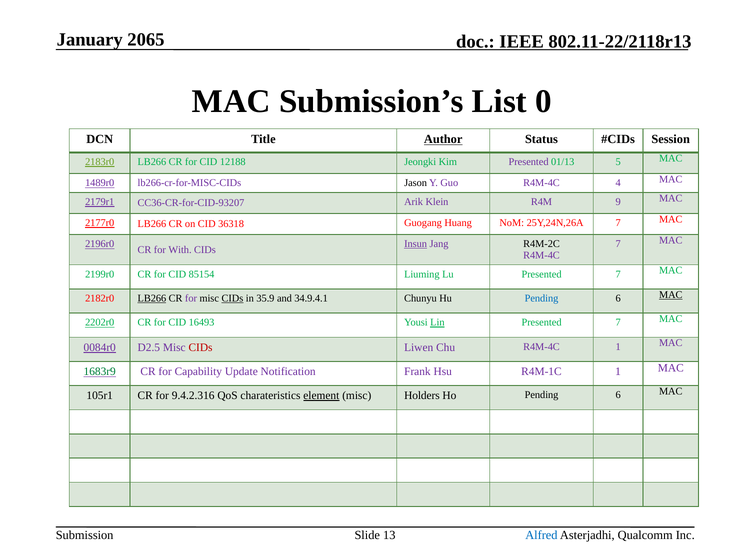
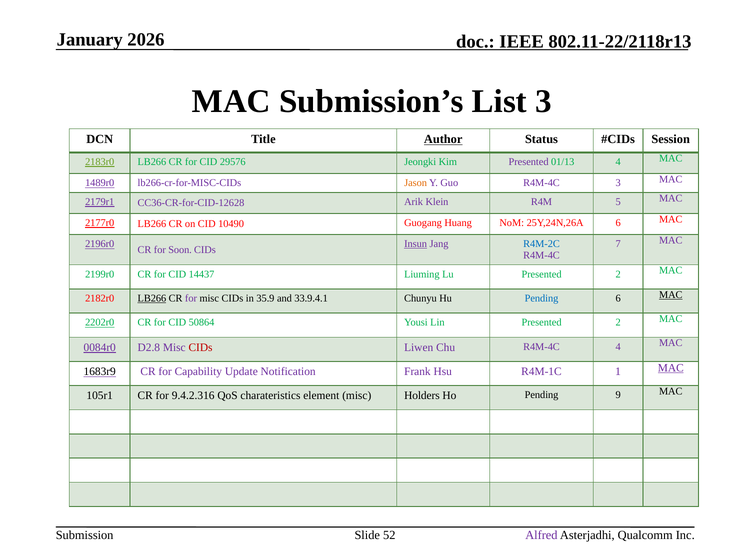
2065: 2065 -> 2026
List 0: 0 -> 3
12188: 12188 -> 29576
01/13 5: 5 -> 4
Jason colour: black -> orange
R4M-4C 4: 4 -> 3
CC36-CR-for-CID-93207: CC36-CR-for-CID-93207 -> CC36-CR-for-CID-12628
9: 9 -> 5
36318: 36318 -> 10490
25Y,24N,26A 7: 7 -> 6
R4M-2C colour: black -> blue
With: With -> Soon
85154: 85154 -> 14437
Lu Presented 7: 7 -> 2
CIDs at (232, 298) underline: present -> none
34.9.4.1: 34.9.4.1 -> 33.9.4.1
16493: 16493 -> 50864
Lin underline: present -> none
7 at (618, 323): 7 -> 2
D2.5: D2.5 -> D2.8
R4M-4C 1: 1 -> 4
1683r9 colour: green -> black
MAC at (671, 368) underline: none -> present
element underline: present -> none
Ho Pending 6: 6 -> 9
13: 13 -> 52
Alfred colour: blue -> purple
